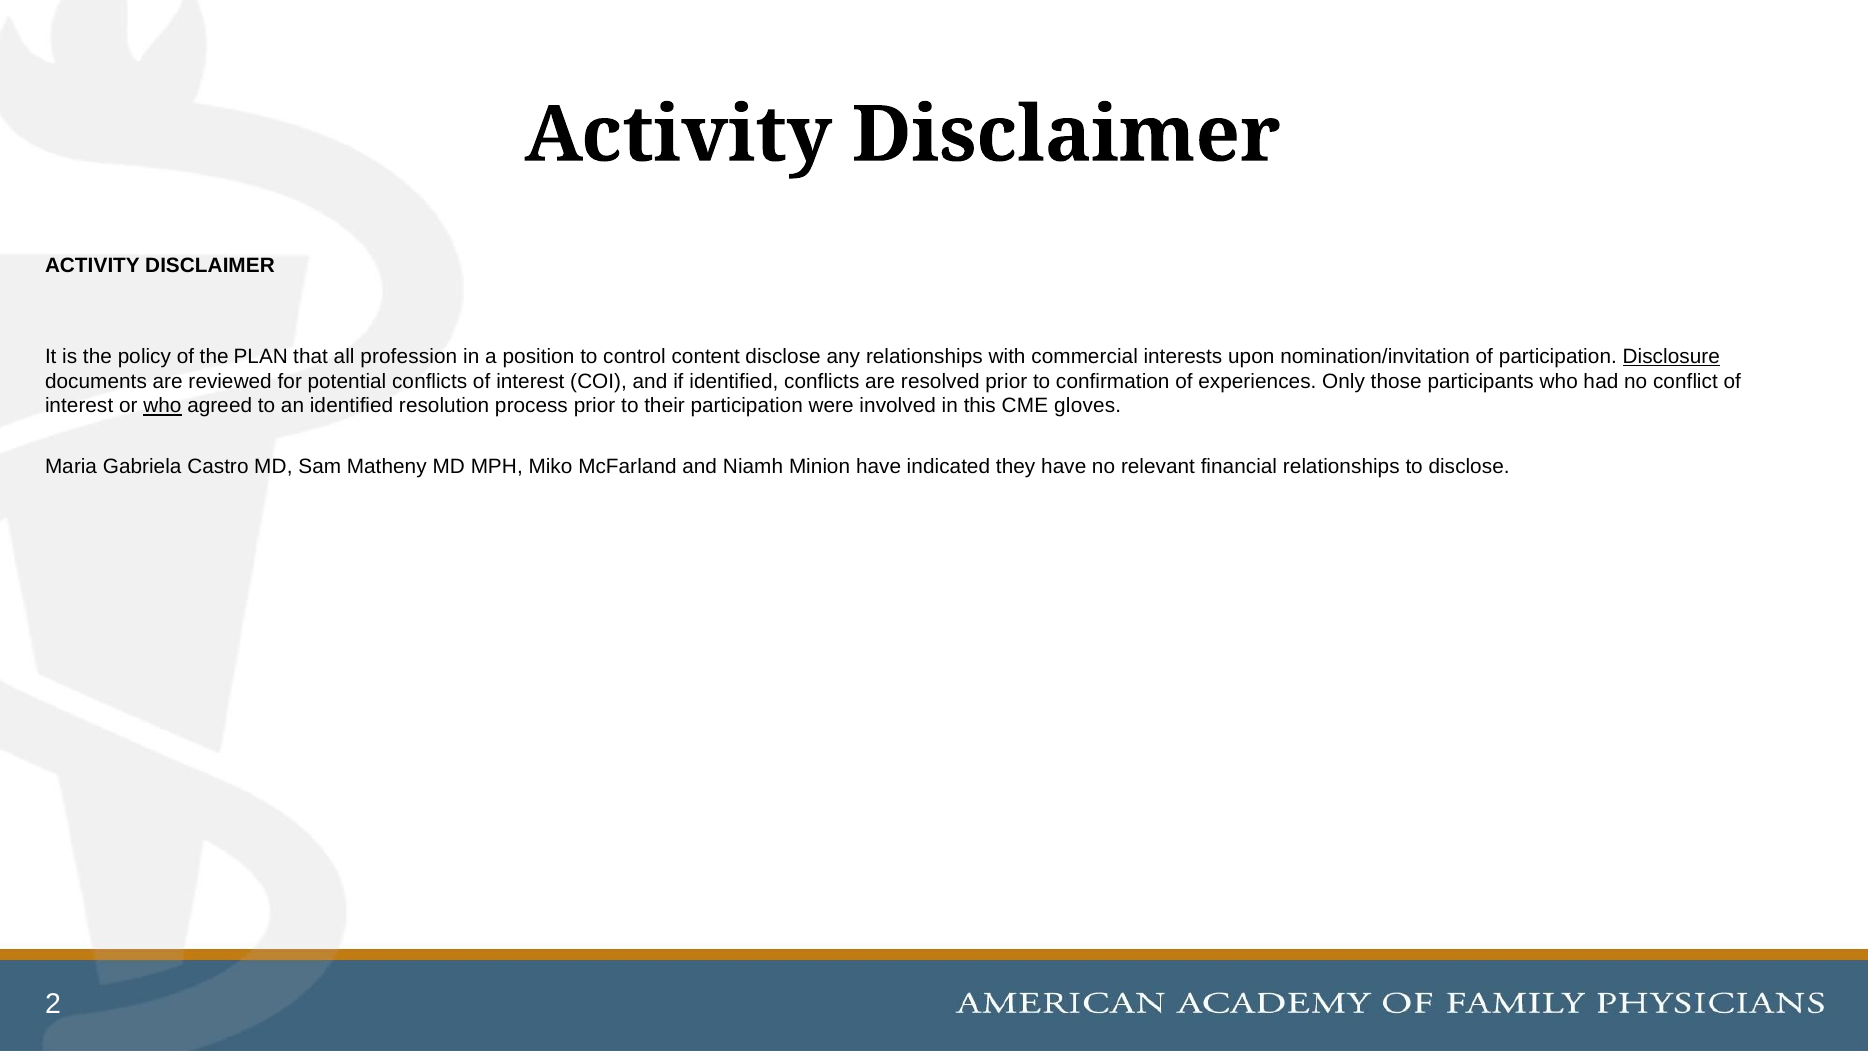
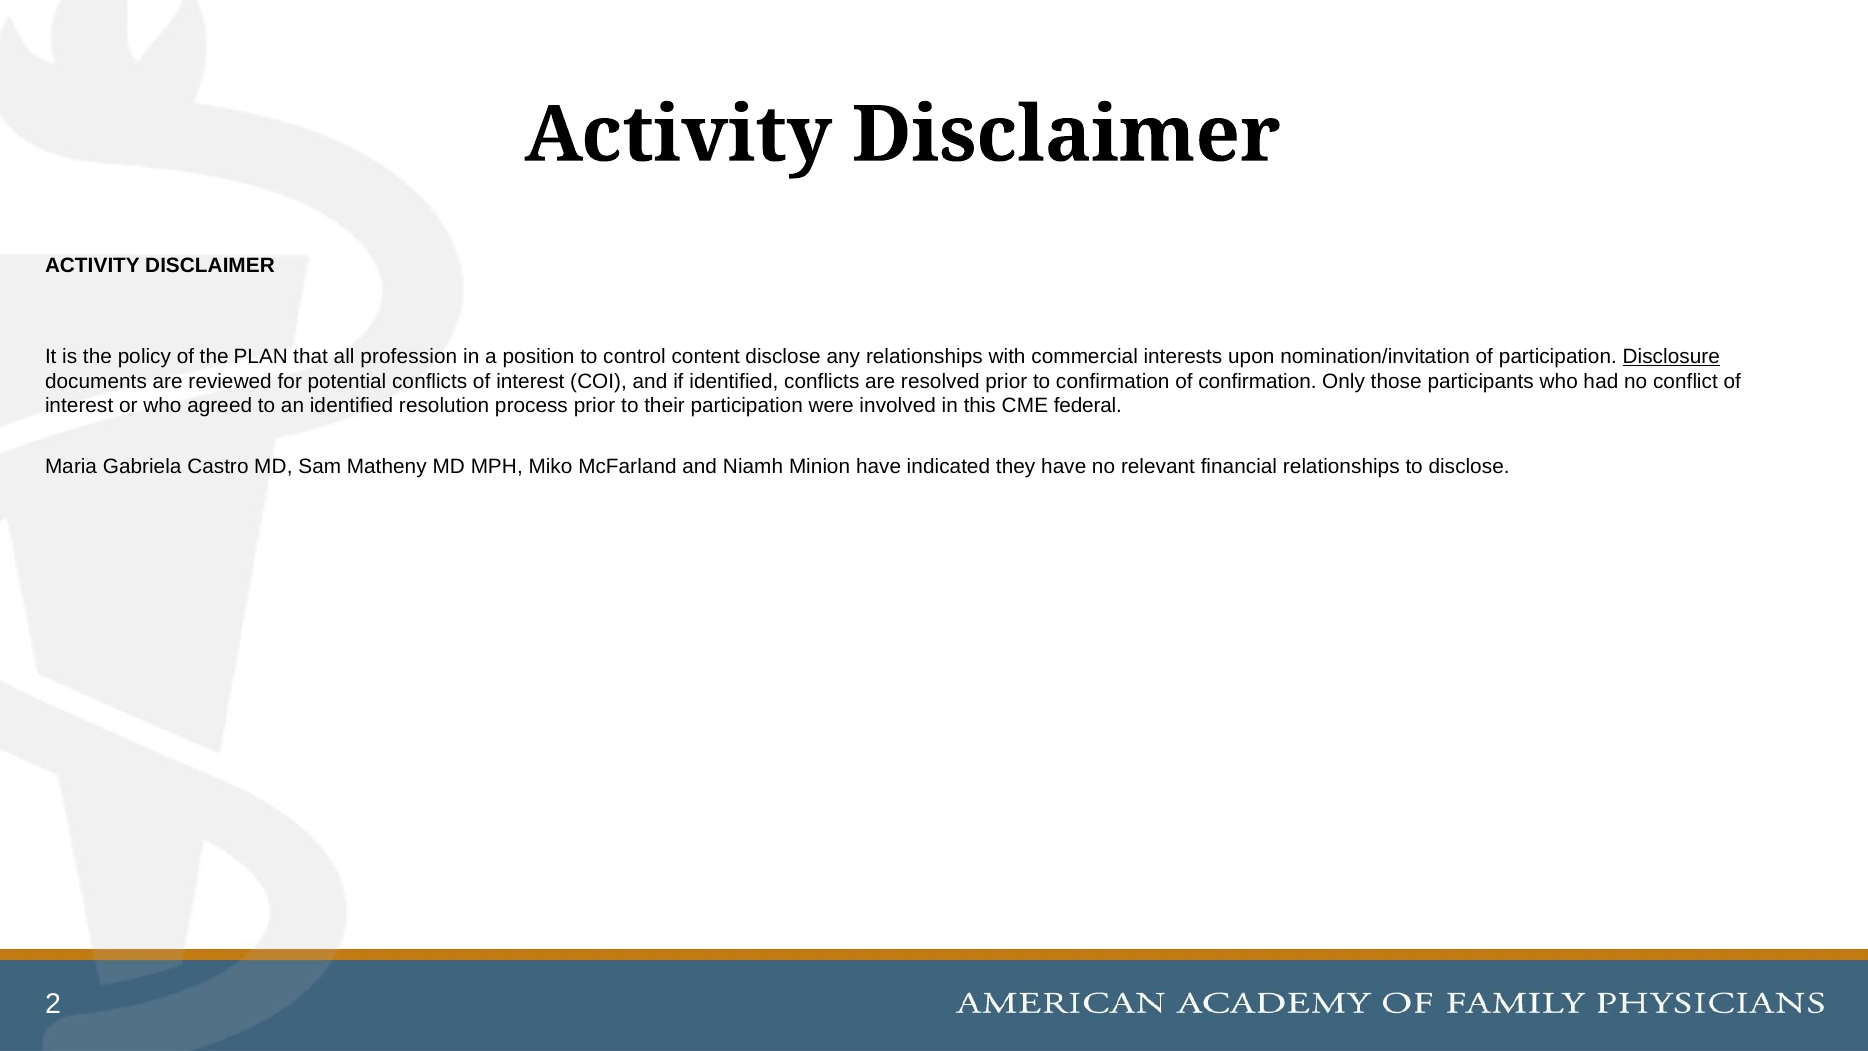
of experiences: experiences -> confirmation
who at (162, 406) underline: present -> none
gloves: gloves -> federal
